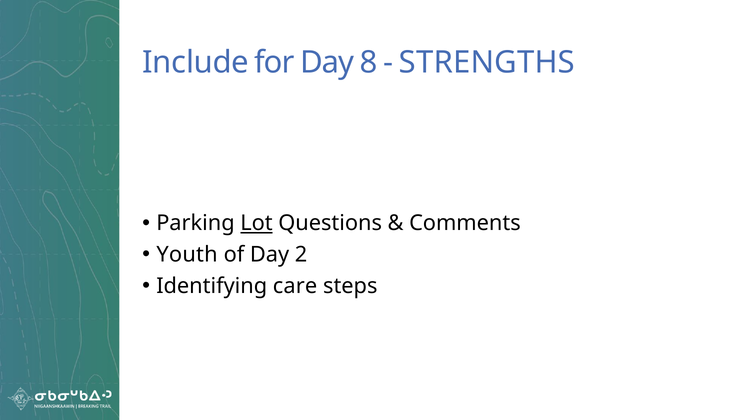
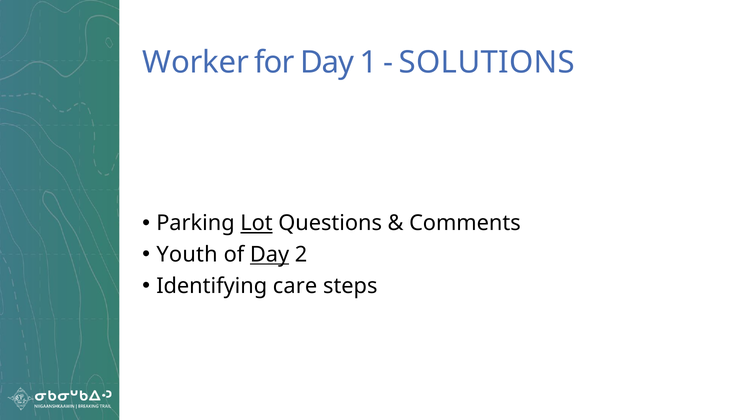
Include: Include -> Worker
8: 8 -> 1
STRENGTHS: STRENGTHS -> SOLUTIONS
Day at (270, 255) underline: none -> present
